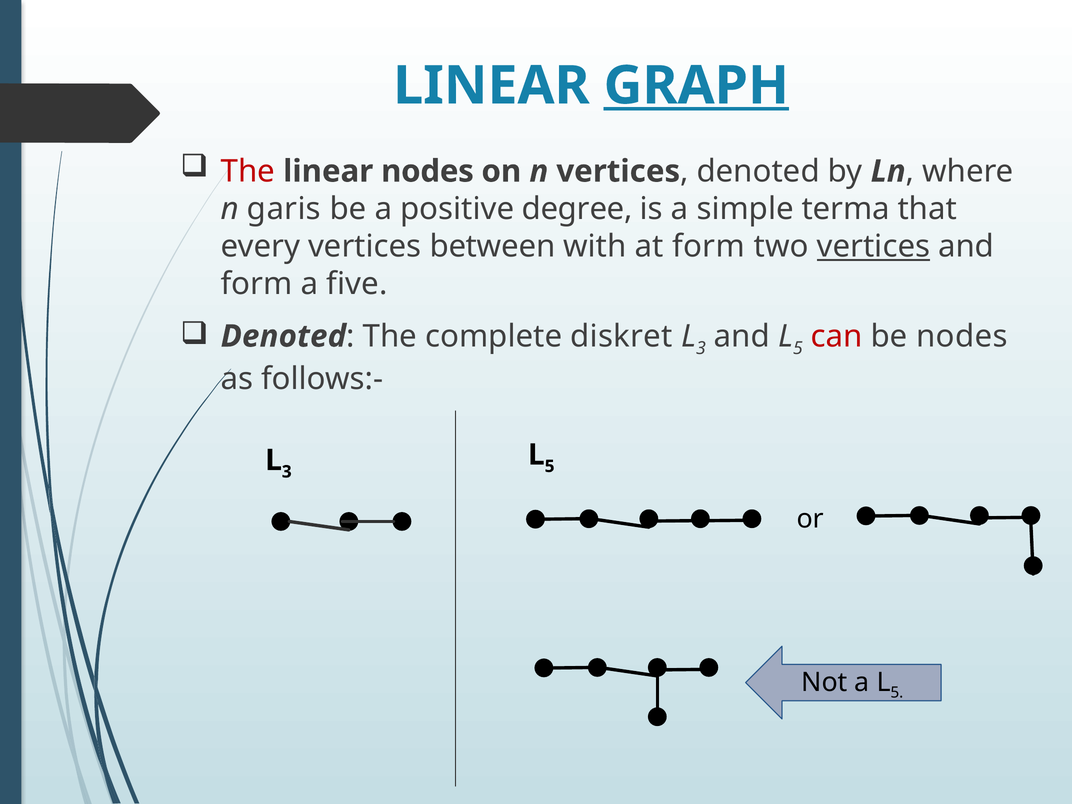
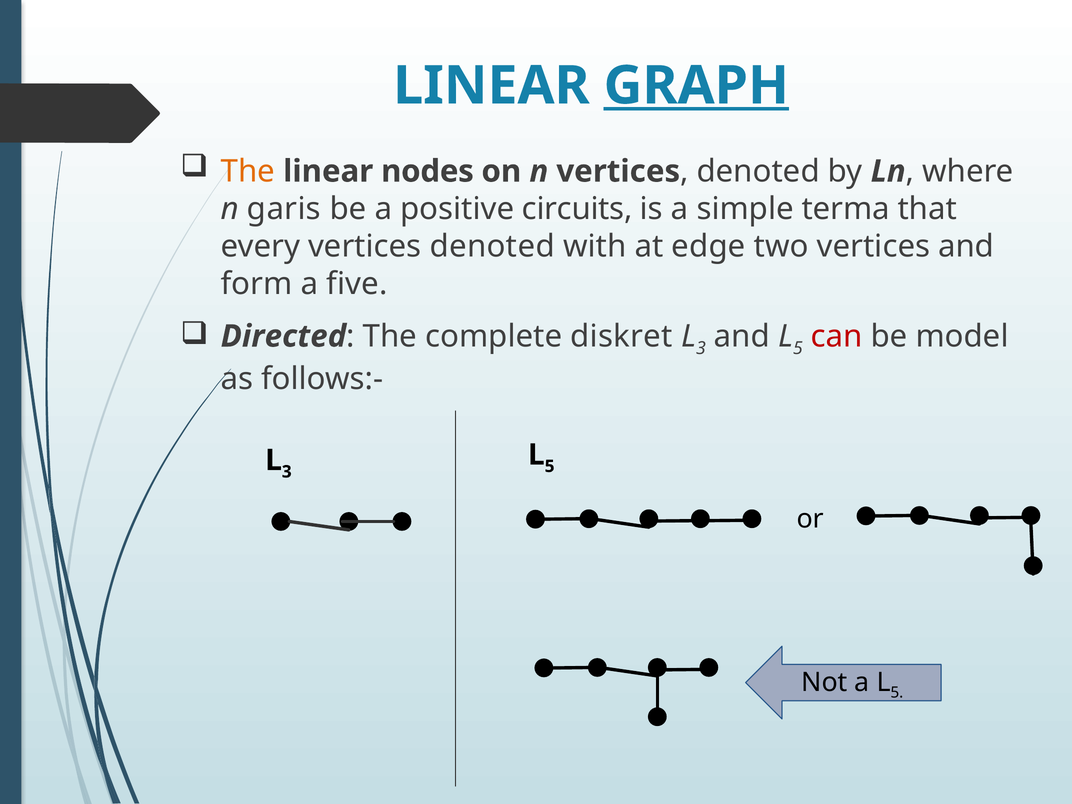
The at (248, 171) colour: red -> orange
degree: degree -> circuits
vertices between: between -> denoted
at form: form -> edge
vertices at (873, 246) underline: present -> none
Denoted at (283, 336): Denoted -> Directed
be nodes: nodes -> model
